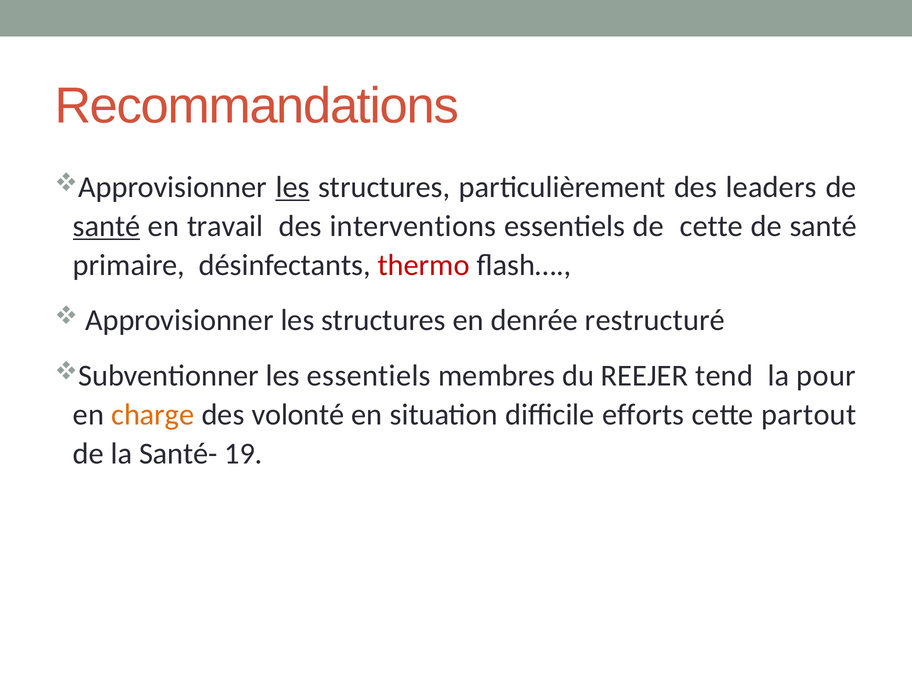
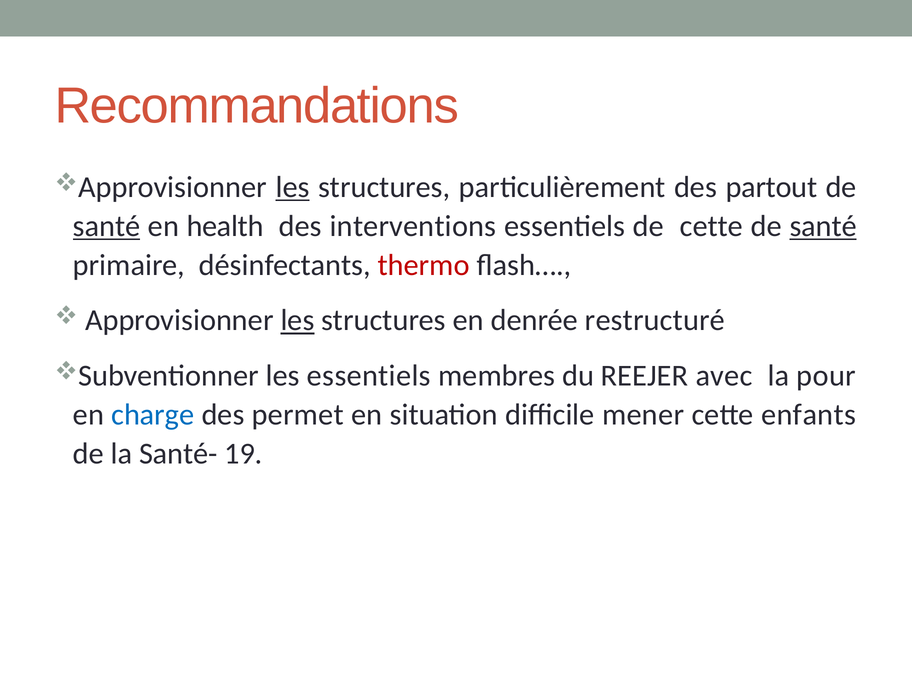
leaders: leaders -> partout
travail: travail -> health
santé at (823, 226) underline: none -> present
les at (298, 320) underline: none -> present
tend: tend -> avec
charge colour: orange -> blue
volonté: volonté -> permet
efforts: efforts -> mener
partout: partout -> enfants
